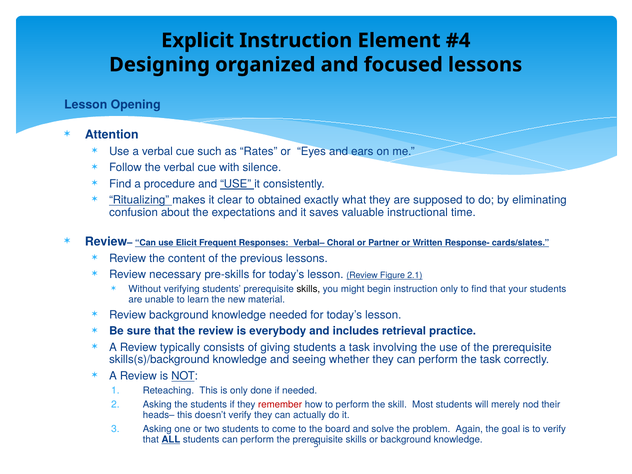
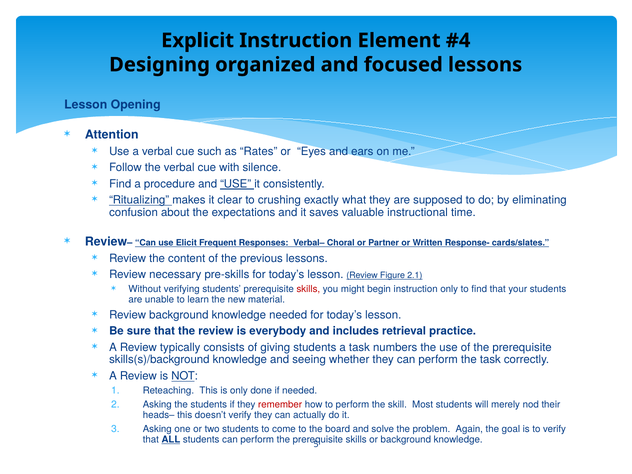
obtained: obtained -> crushing
skills at (308, 289) colour: black -> red
involving: involving -> numbers
